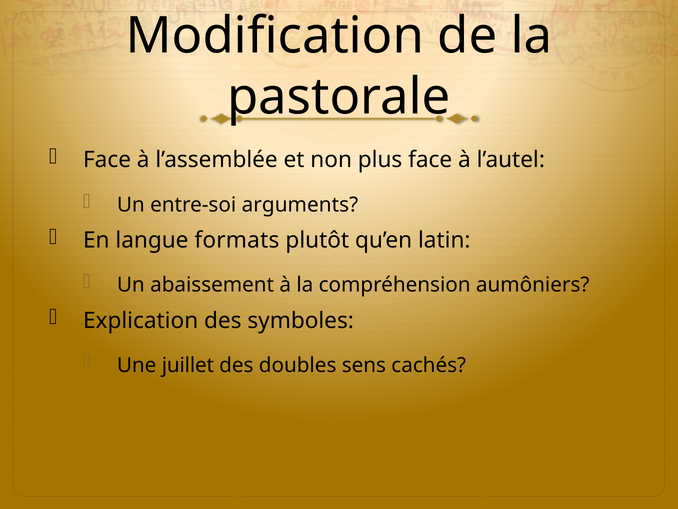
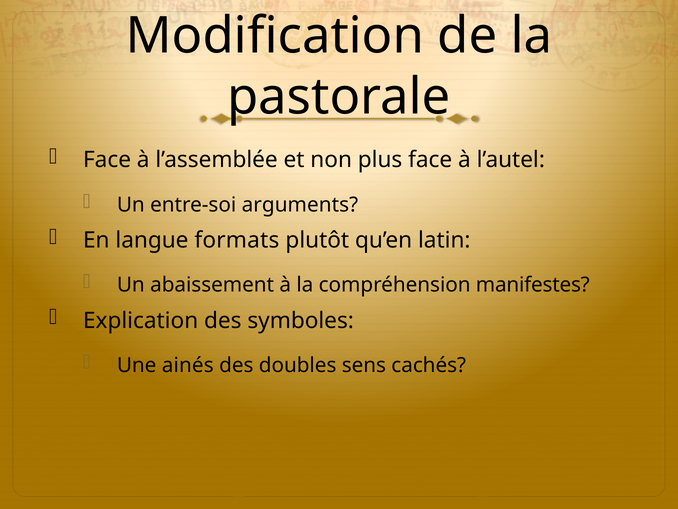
aumôniers: aumôniers -> manifestes
juillet: juillet -> ainés
